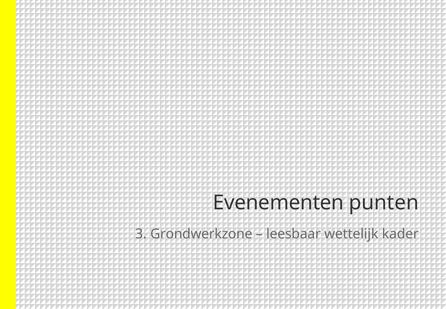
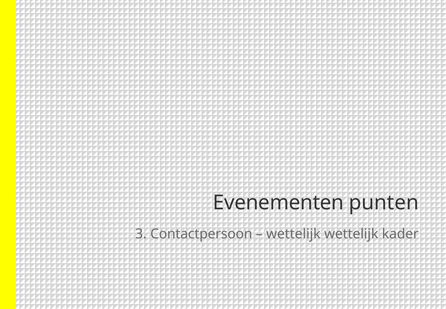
Grondwerkzone: Grondwerkzone -> Contactpersoon
leesbaar at (293, 234): leesbaar -> wettelijk
